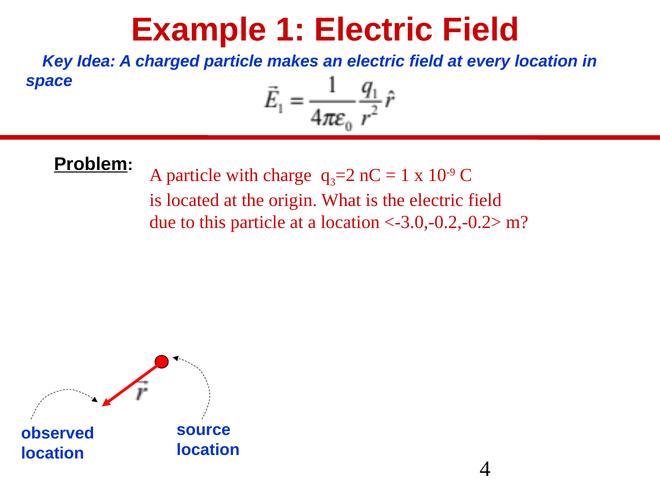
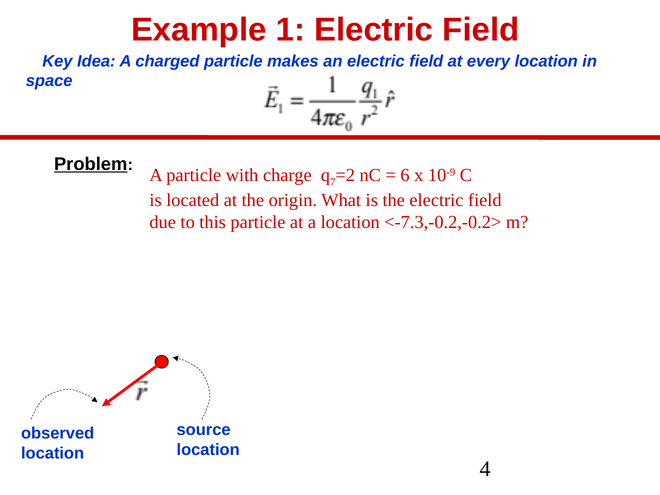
3: 3 -> 7
1 at (405, 175): 1 -> 6
<-3.0,-0.2,-0.2>: <-3.0,-0.2,-0.2> -> <-7.3,-0.2,-0.2>
